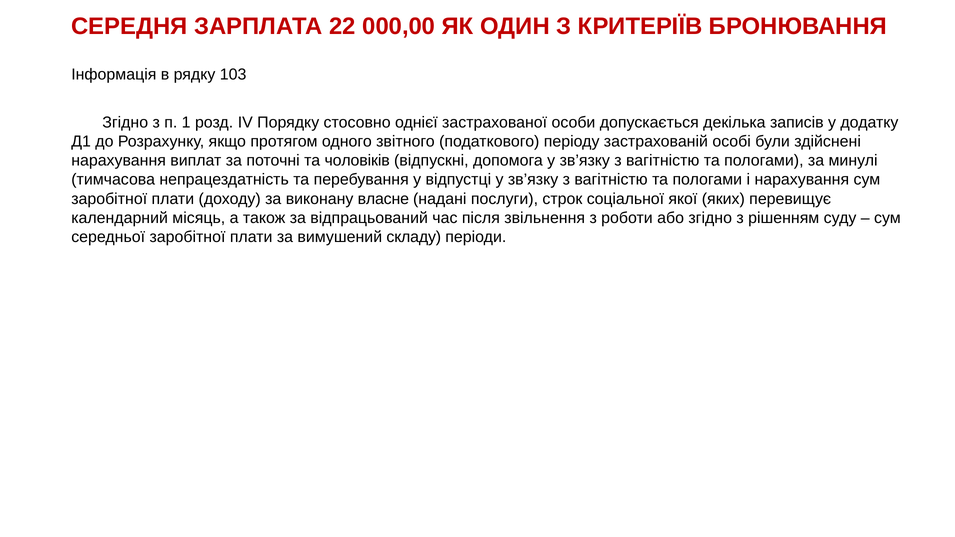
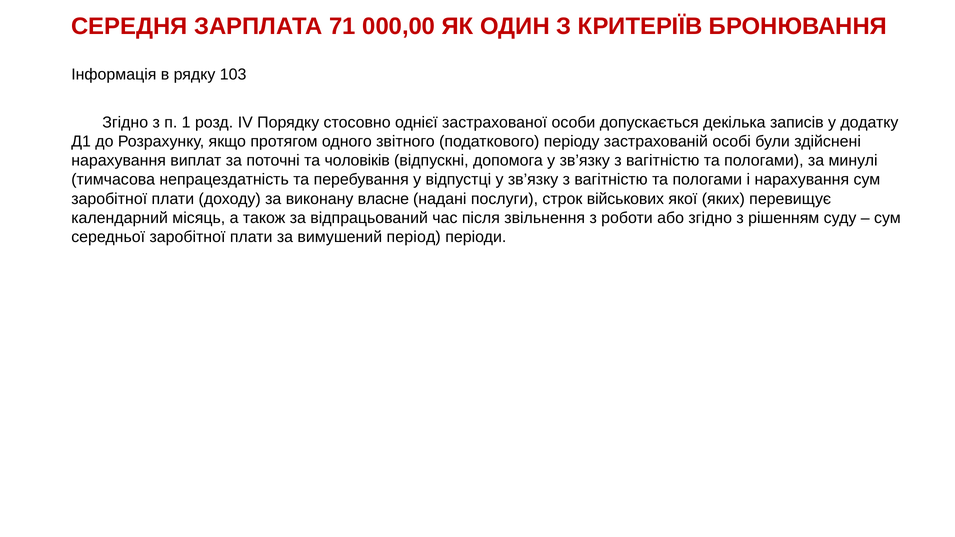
22: 22 -> 71
соціальної: соціальної -> військових
складу: складу -> період
